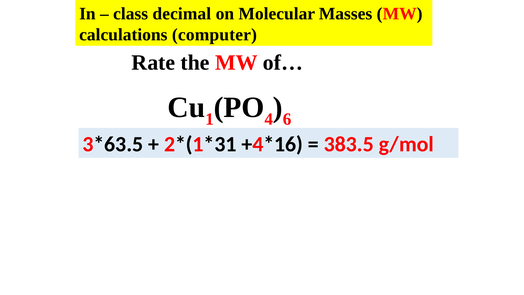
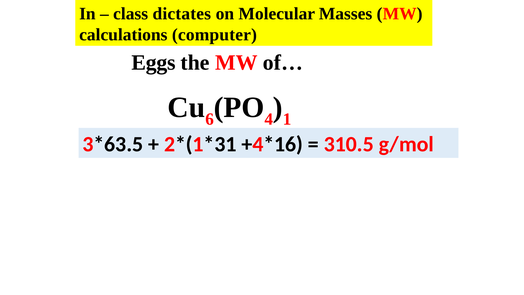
decimal: decimal -> dictates
Rate: Rate -> Eggs
1: 1 -> 6
6: 6 -> 1
383.5: 383.5 -> 310.5
